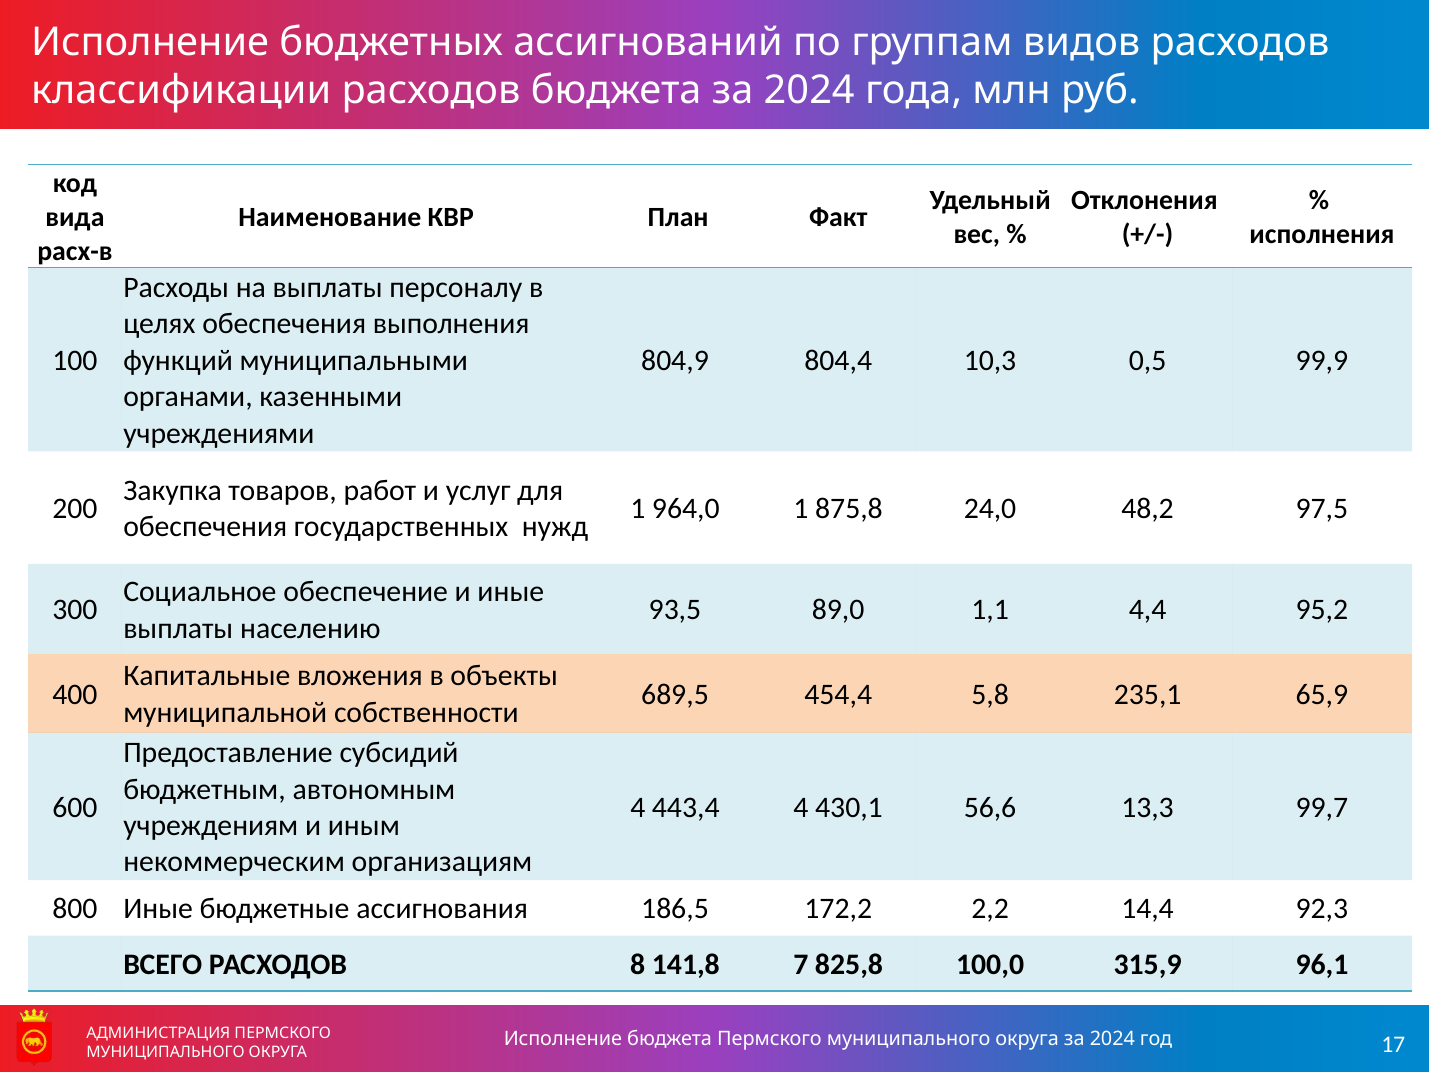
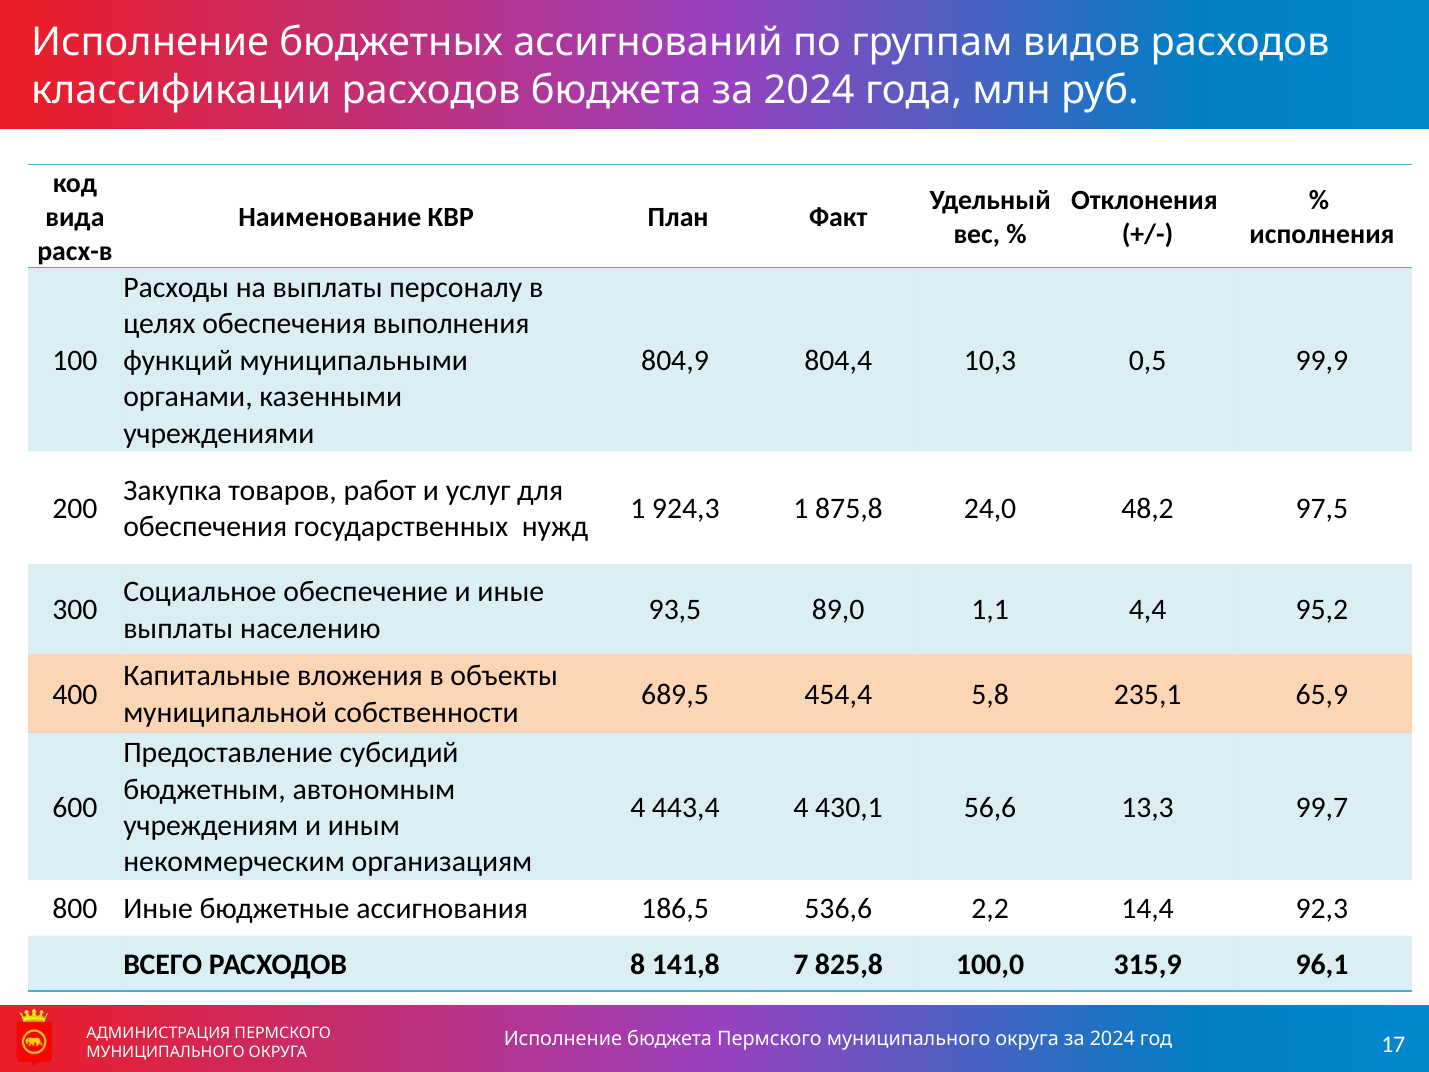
964,0: 964,0 -> 924,3
172,2: 172,2 -> 536,6
